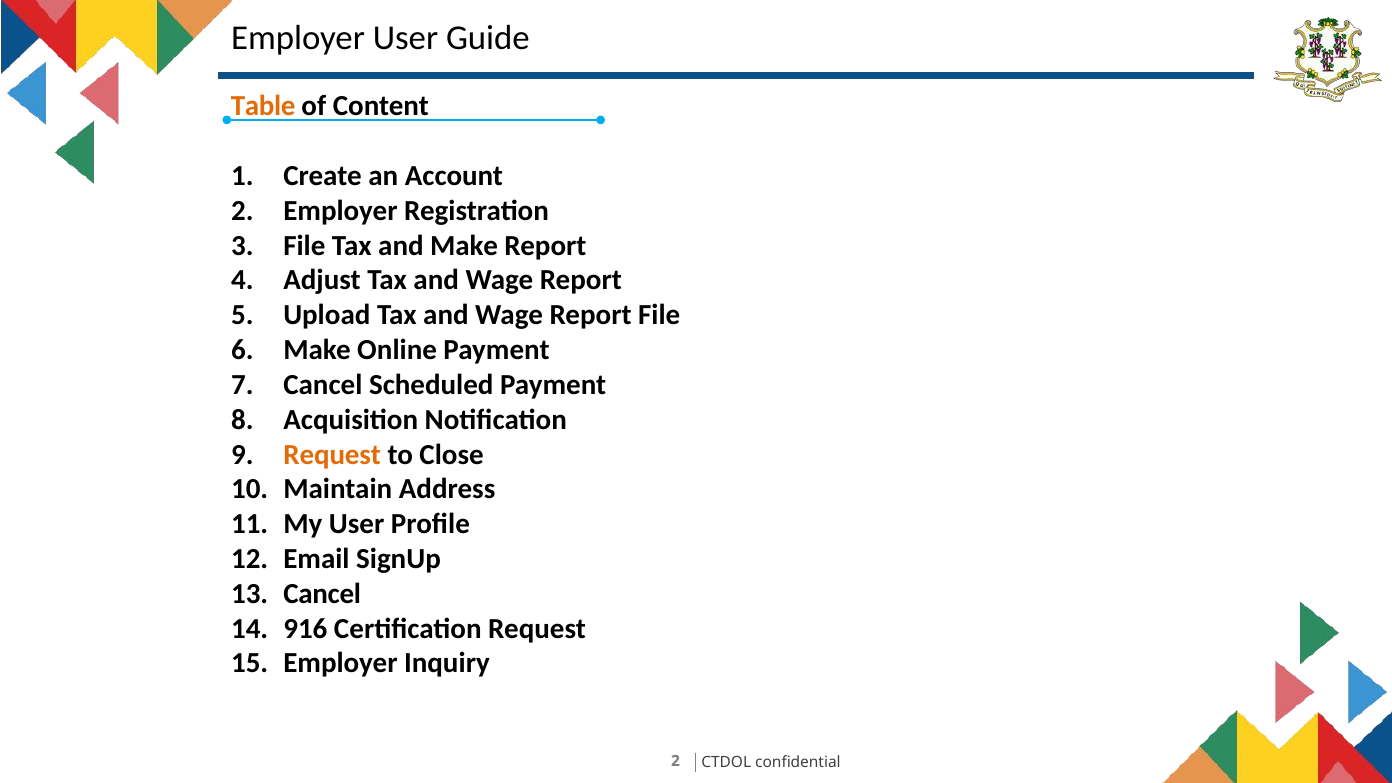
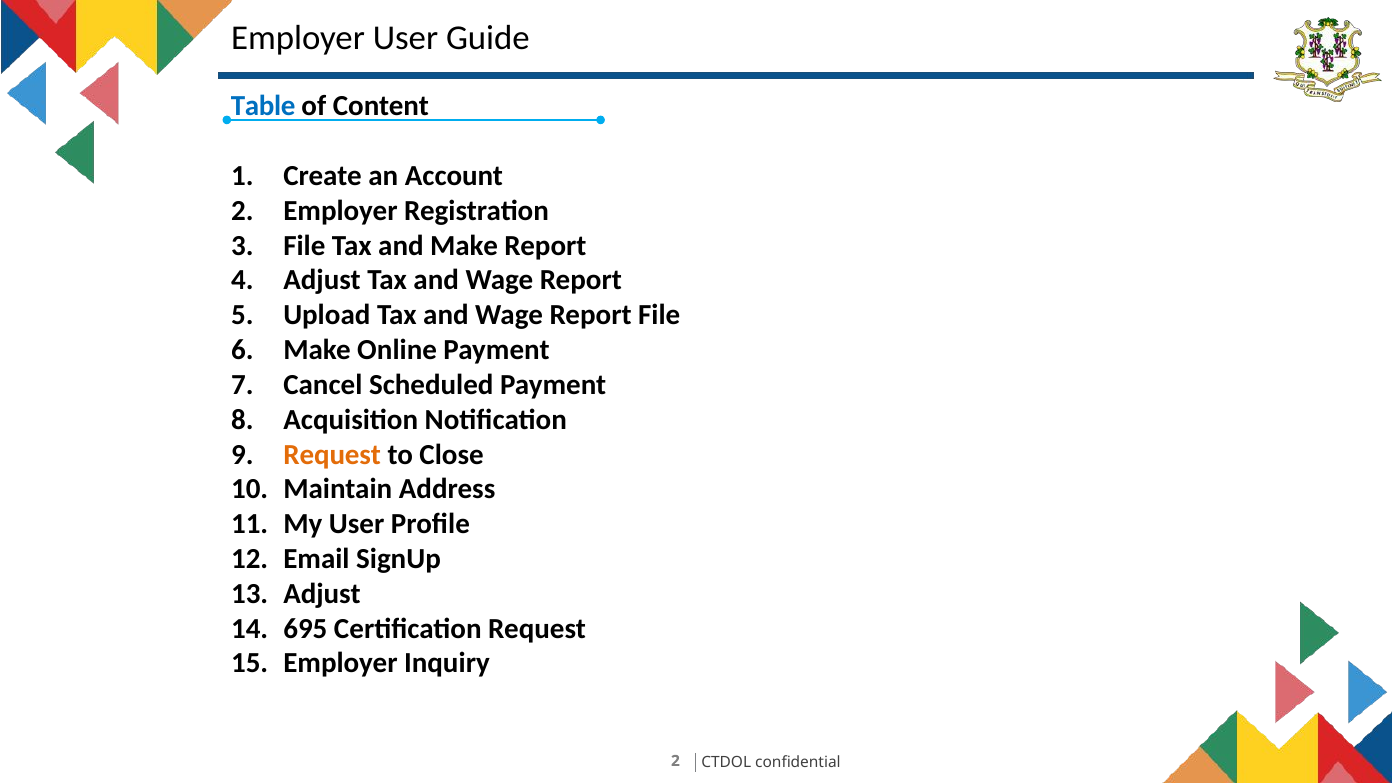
Table colour: orange -> blue
Cancel at (322, 594): Cancel -> Adjust
916: 916 -> 695
